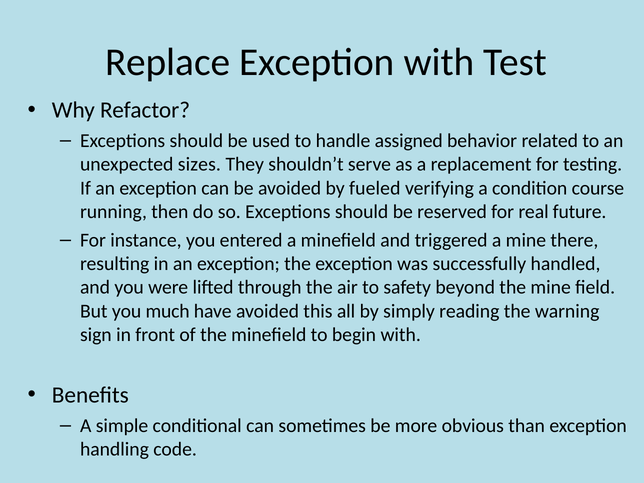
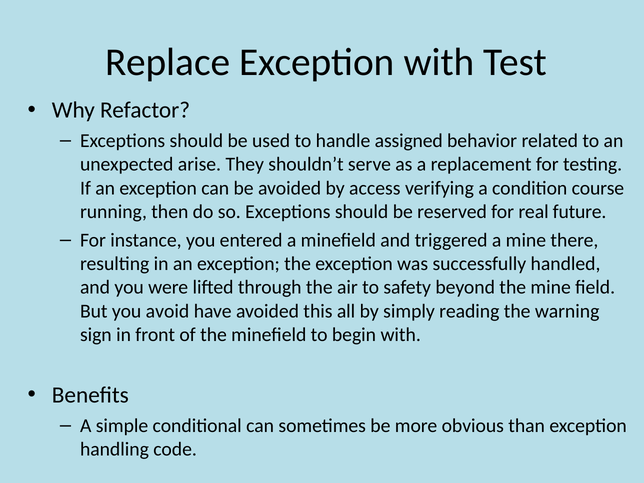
sizes: sizes -> arise
fueled: fueled -> access
much: much -> avoid
